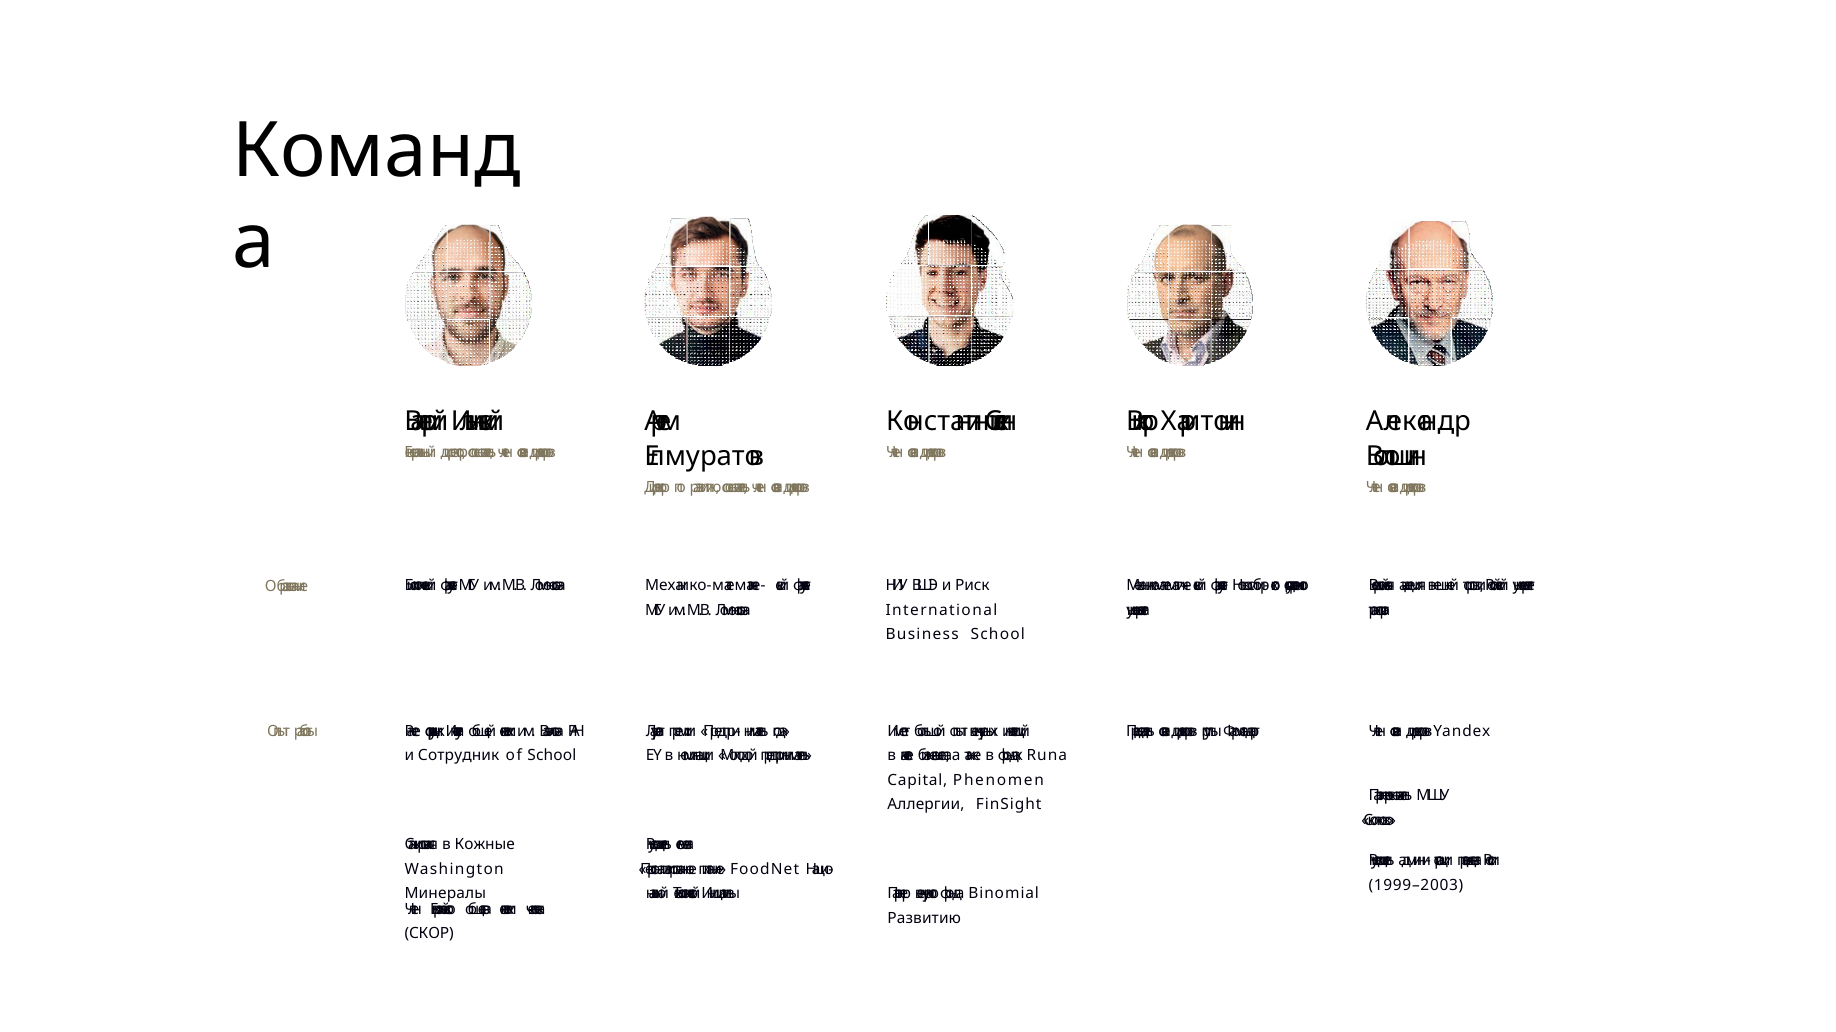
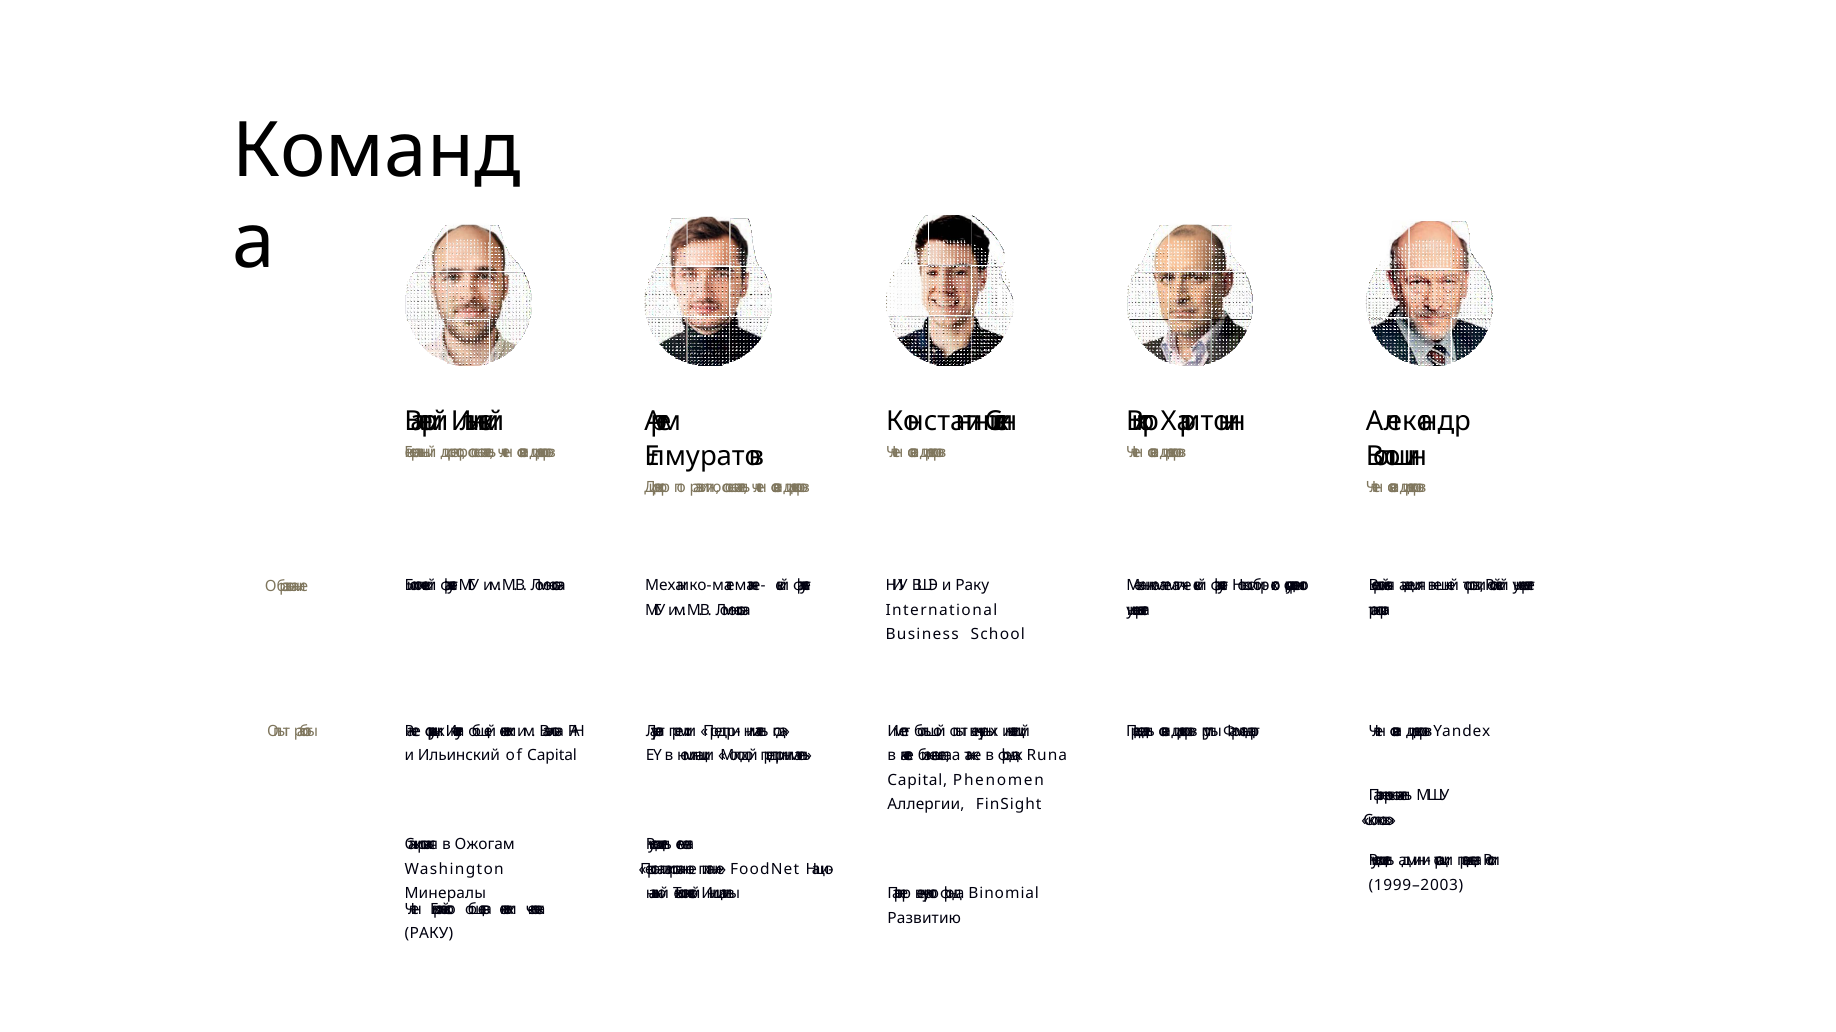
и Риск: Риск -> Раку
и Сотрудник: Сотрудник -> Ильинский
of School: School -> Capital
Кожные: Кожные -> Ожогам
СКОР at (429, 934): СКОР -> РАКУ
